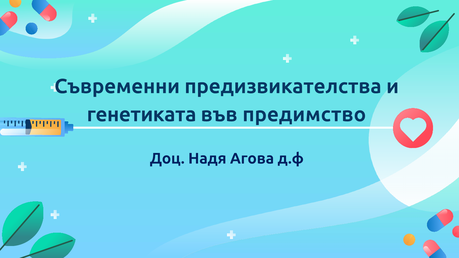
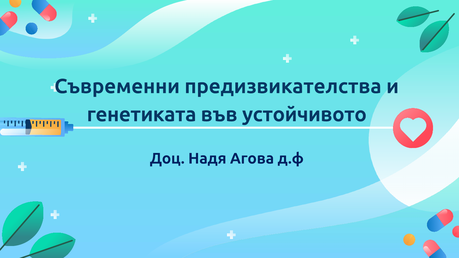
предимство: предимство -> устойчивото
